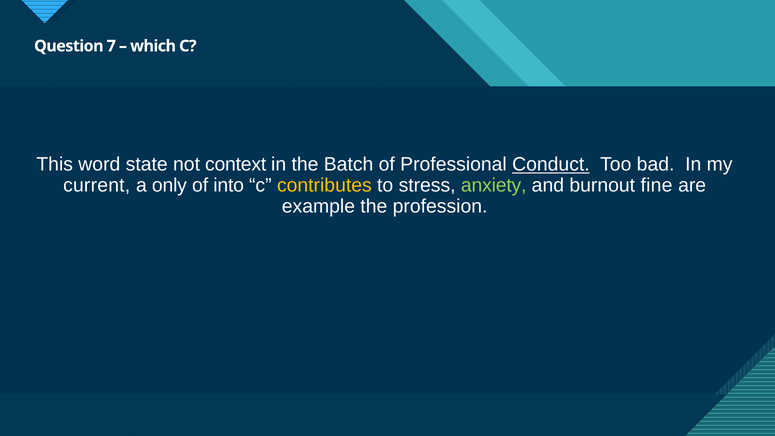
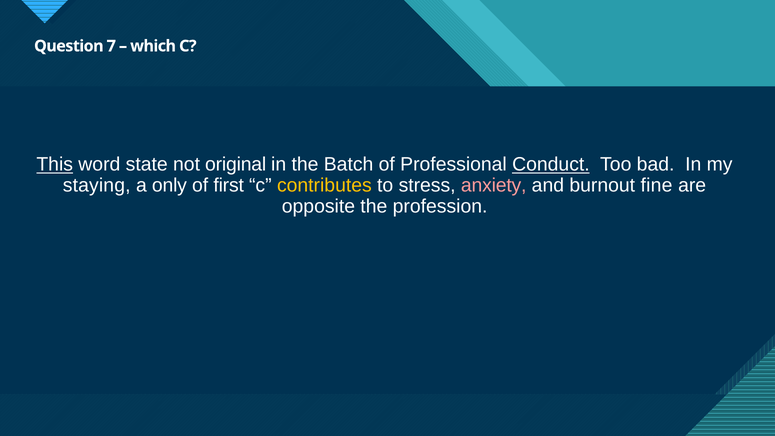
This underline: none -> present
context: context -> original
current: current -> staying
into: into -> first
anxiety colour: light green -> pink
example: example -> opposite
